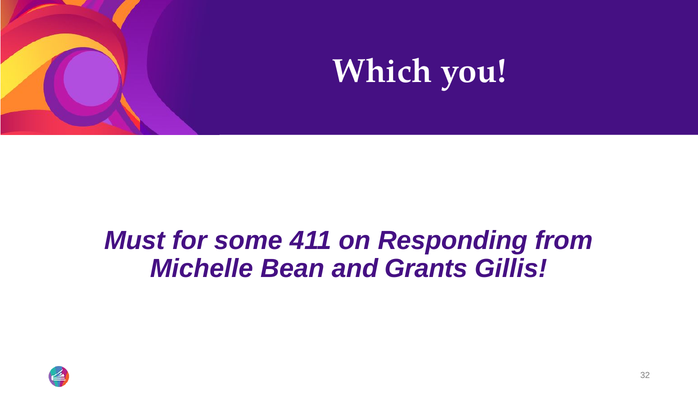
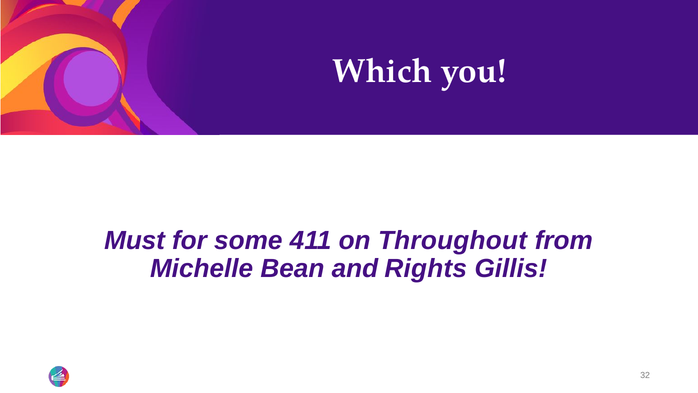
Responding: Responding -> Throughout
Grants: Grants -> Rights
